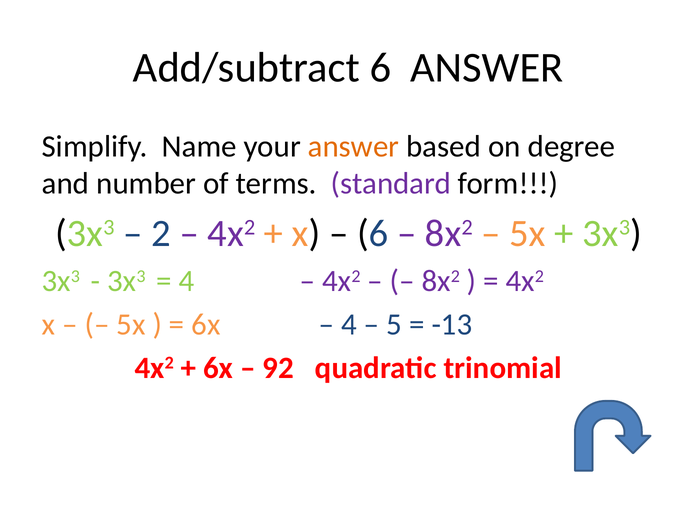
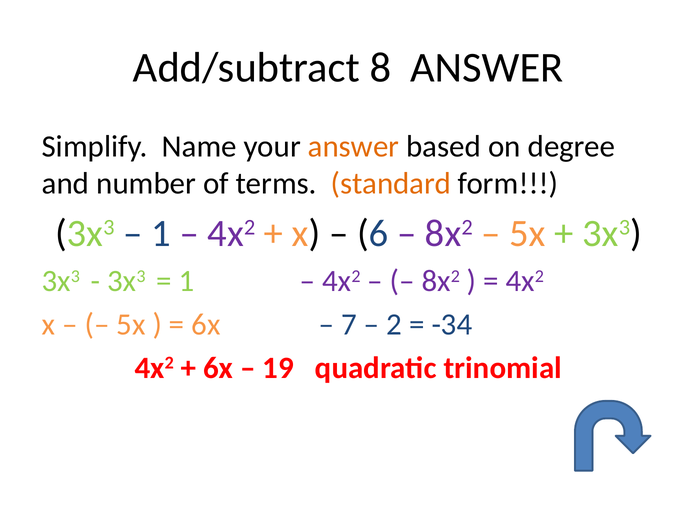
Add/subtract 6: 6 -> 8
standard colour: purple -> orange
2 at (161, 234): 2 -> 1
4 at (187, 281): 4 -> 1
4 at (349, 324): 4 -> 7
5: 5 -> 2
-13: -13 -> -34
92: 92 -> 19
